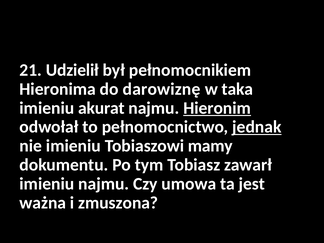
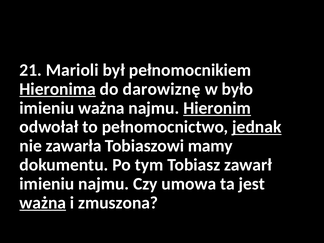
Udzielił: Udzielił -> Marioli
Hieronima underline: none -> present
taka: taka -> było
imieniu akurat: akurat -> ważna
nie imieniu: imieniu -> zawarła
ważna at (43, 203) underline: none -> present
